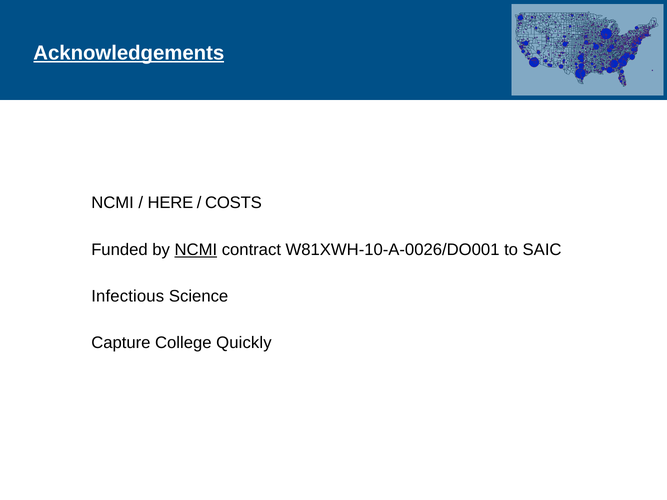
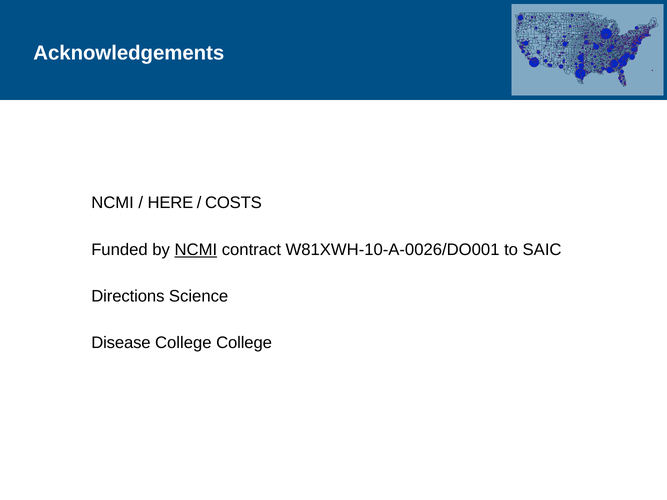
Acknowledgements underline: present -> none
Infectious: Infectious -> Directions
Capture: Capture -> Disease
College Quickly: Quickly -> College
